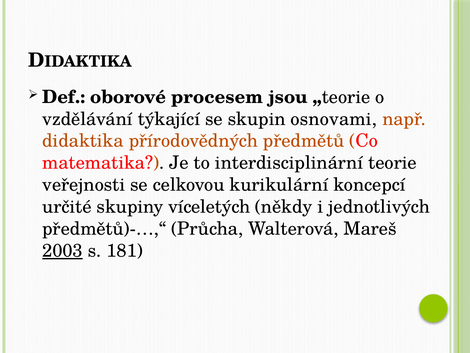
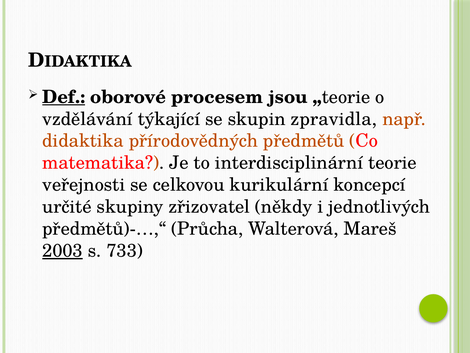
Def underline: none -> present
osnovami: osnovami -> zpravidla
víceletých: víceletých -> zřizovatel
181: 181 -> 733
